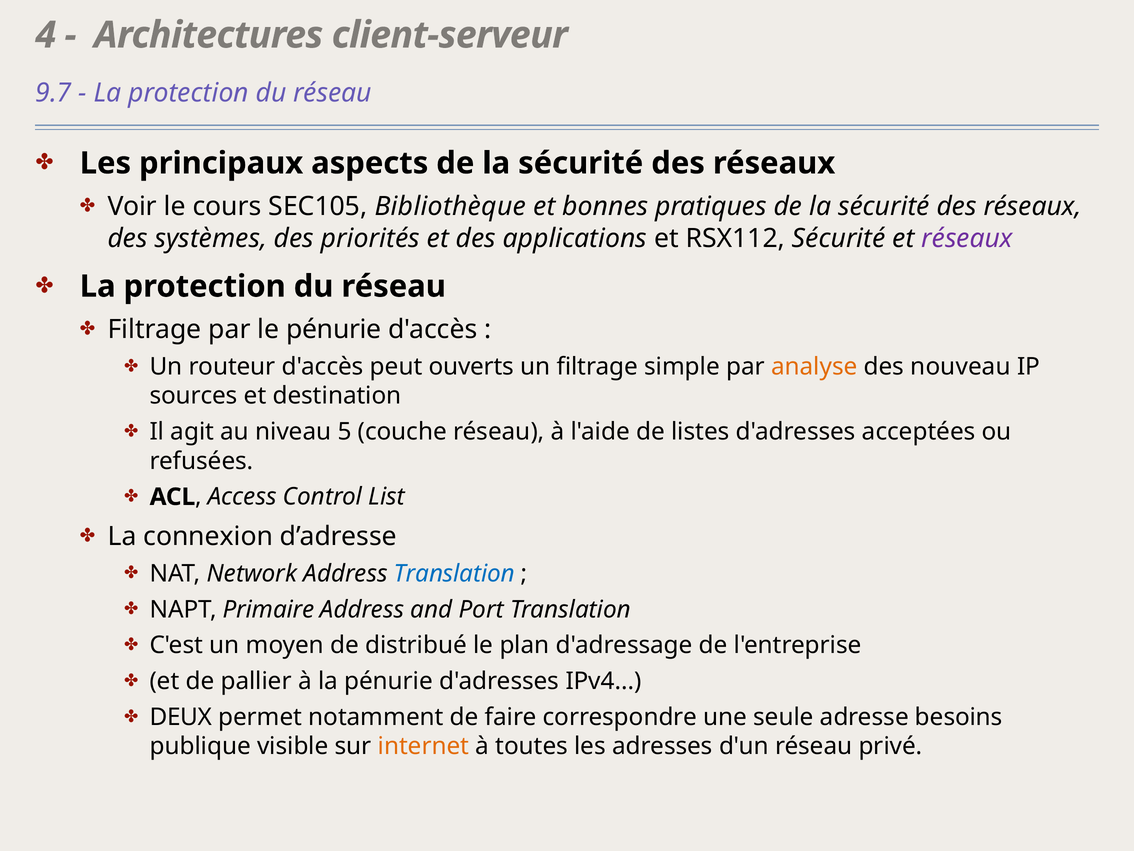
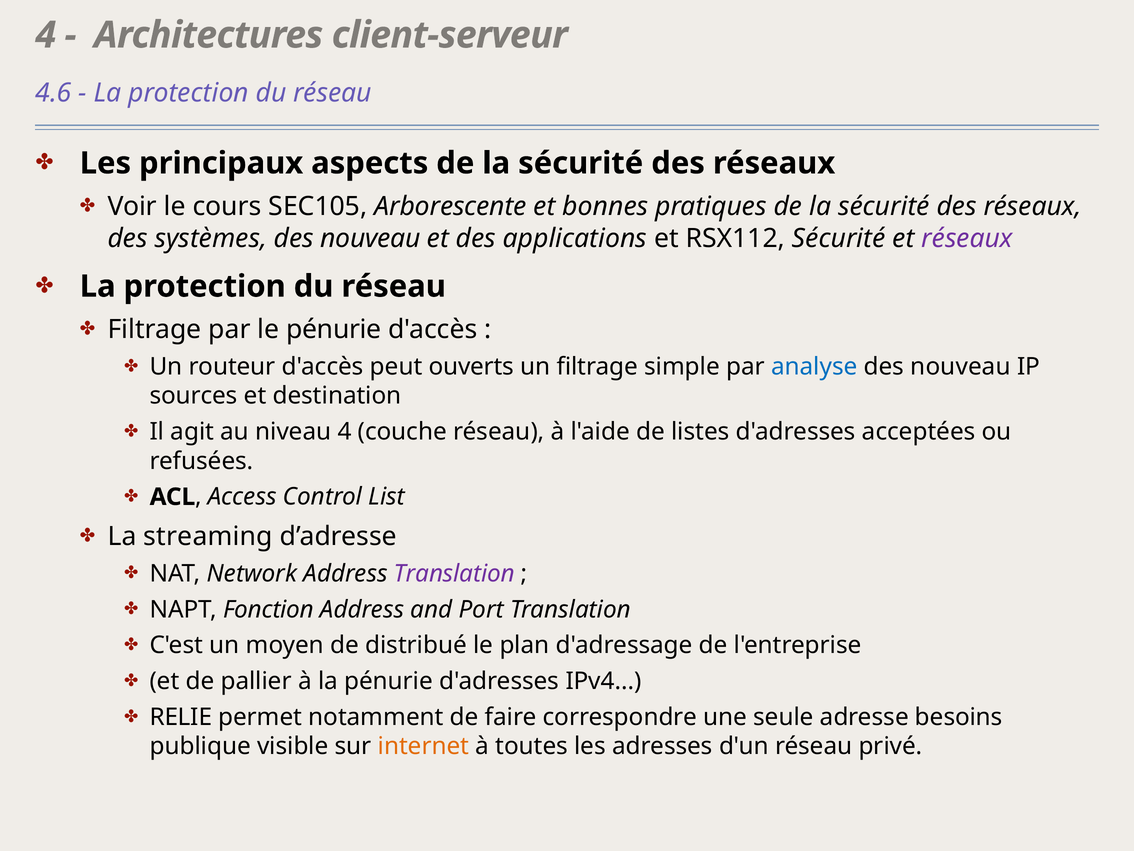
9.7: 9.7 -> 4.6
Bibliothèque: Bibliothèque -> Arborescente
systèmes des priorités: priorités -> nouveau
analyse colour: orange -> blue
niveau 5: 5 -> 4
connexion: connexion -> streaming
Translation at (454, 573) colour: blue -> purple
Primaire: Primaire -> Fonction
DEUX: DEUX -> RELIE
